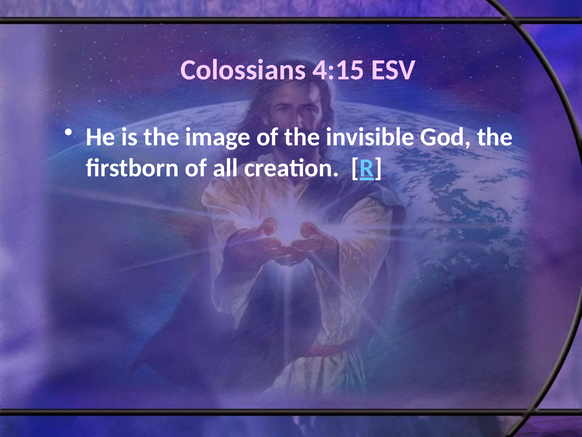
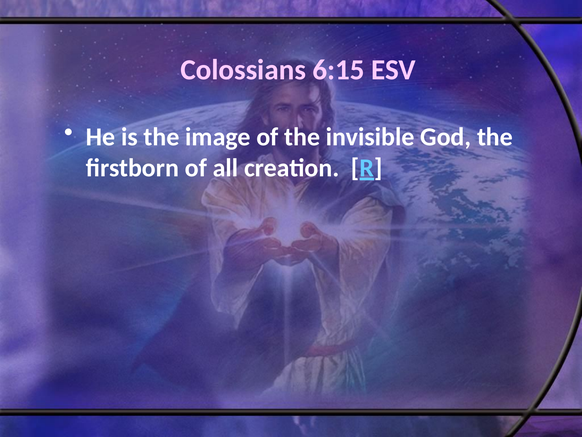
4:15: 4:15 -> 6:15
